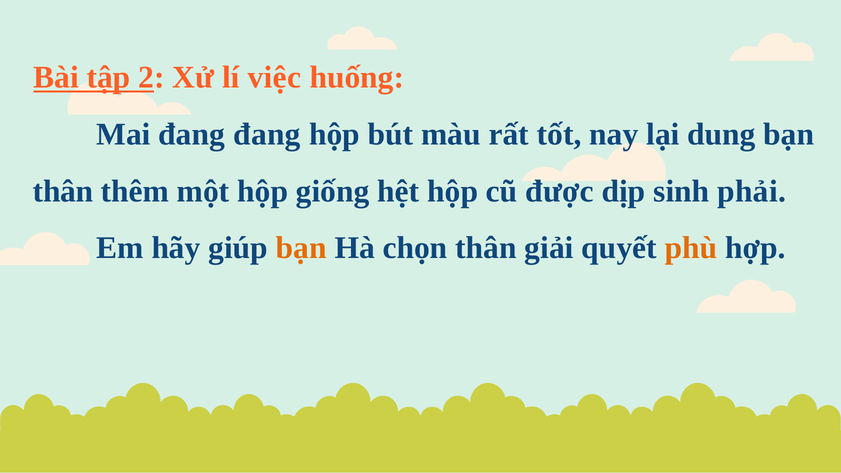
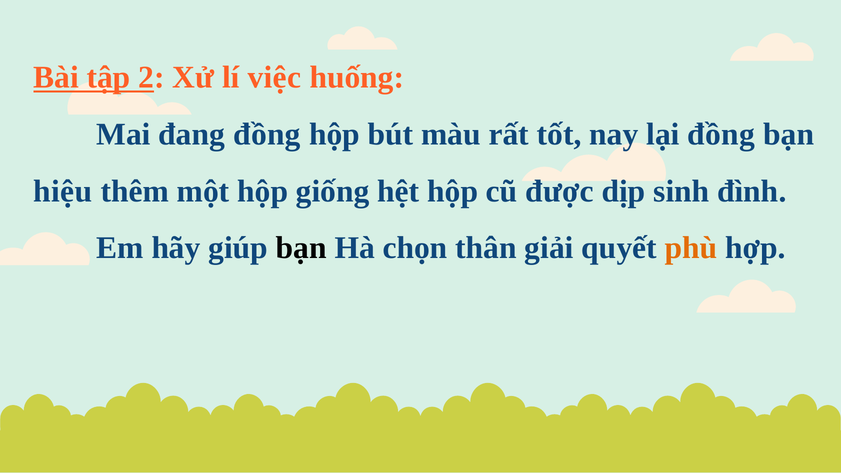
đang đang: đang -> đồng
lại dung: dung -> đồng
thân at (63, 191): thân -> hiệu
phải: phải -> đình
bạn at (301, 248) colour: orange -> black
